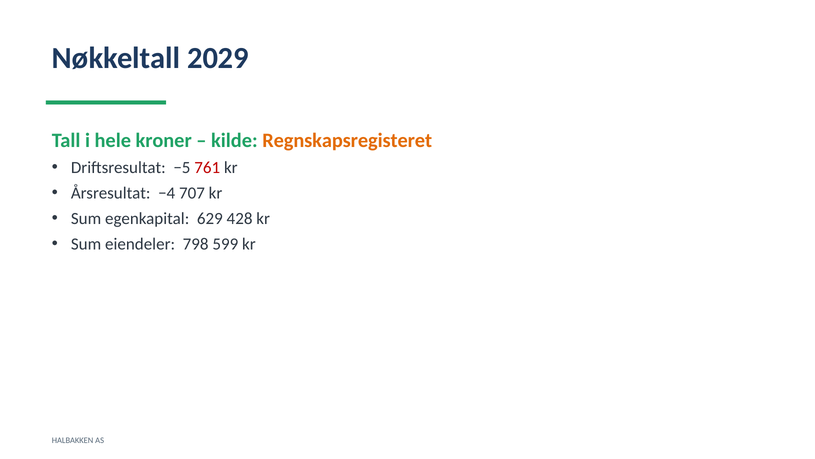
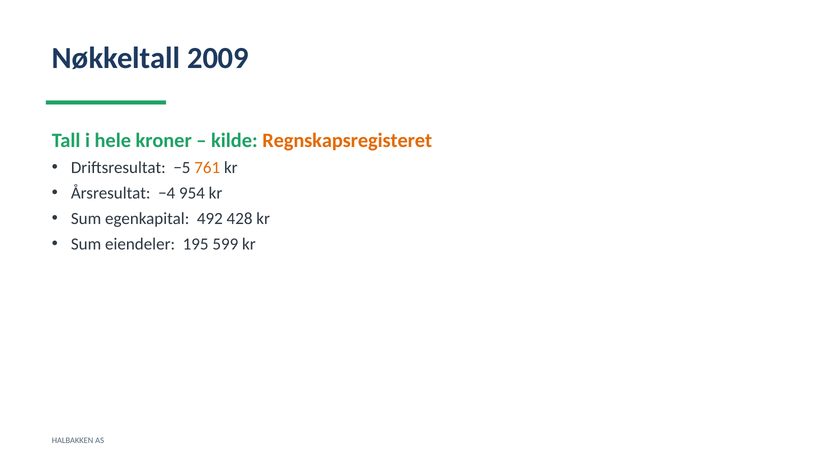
2029: 2029 -> 2009
761 colour: red -> orange
707: 707 -> 954
629: 629 -> 492
798: 798 -> 195
